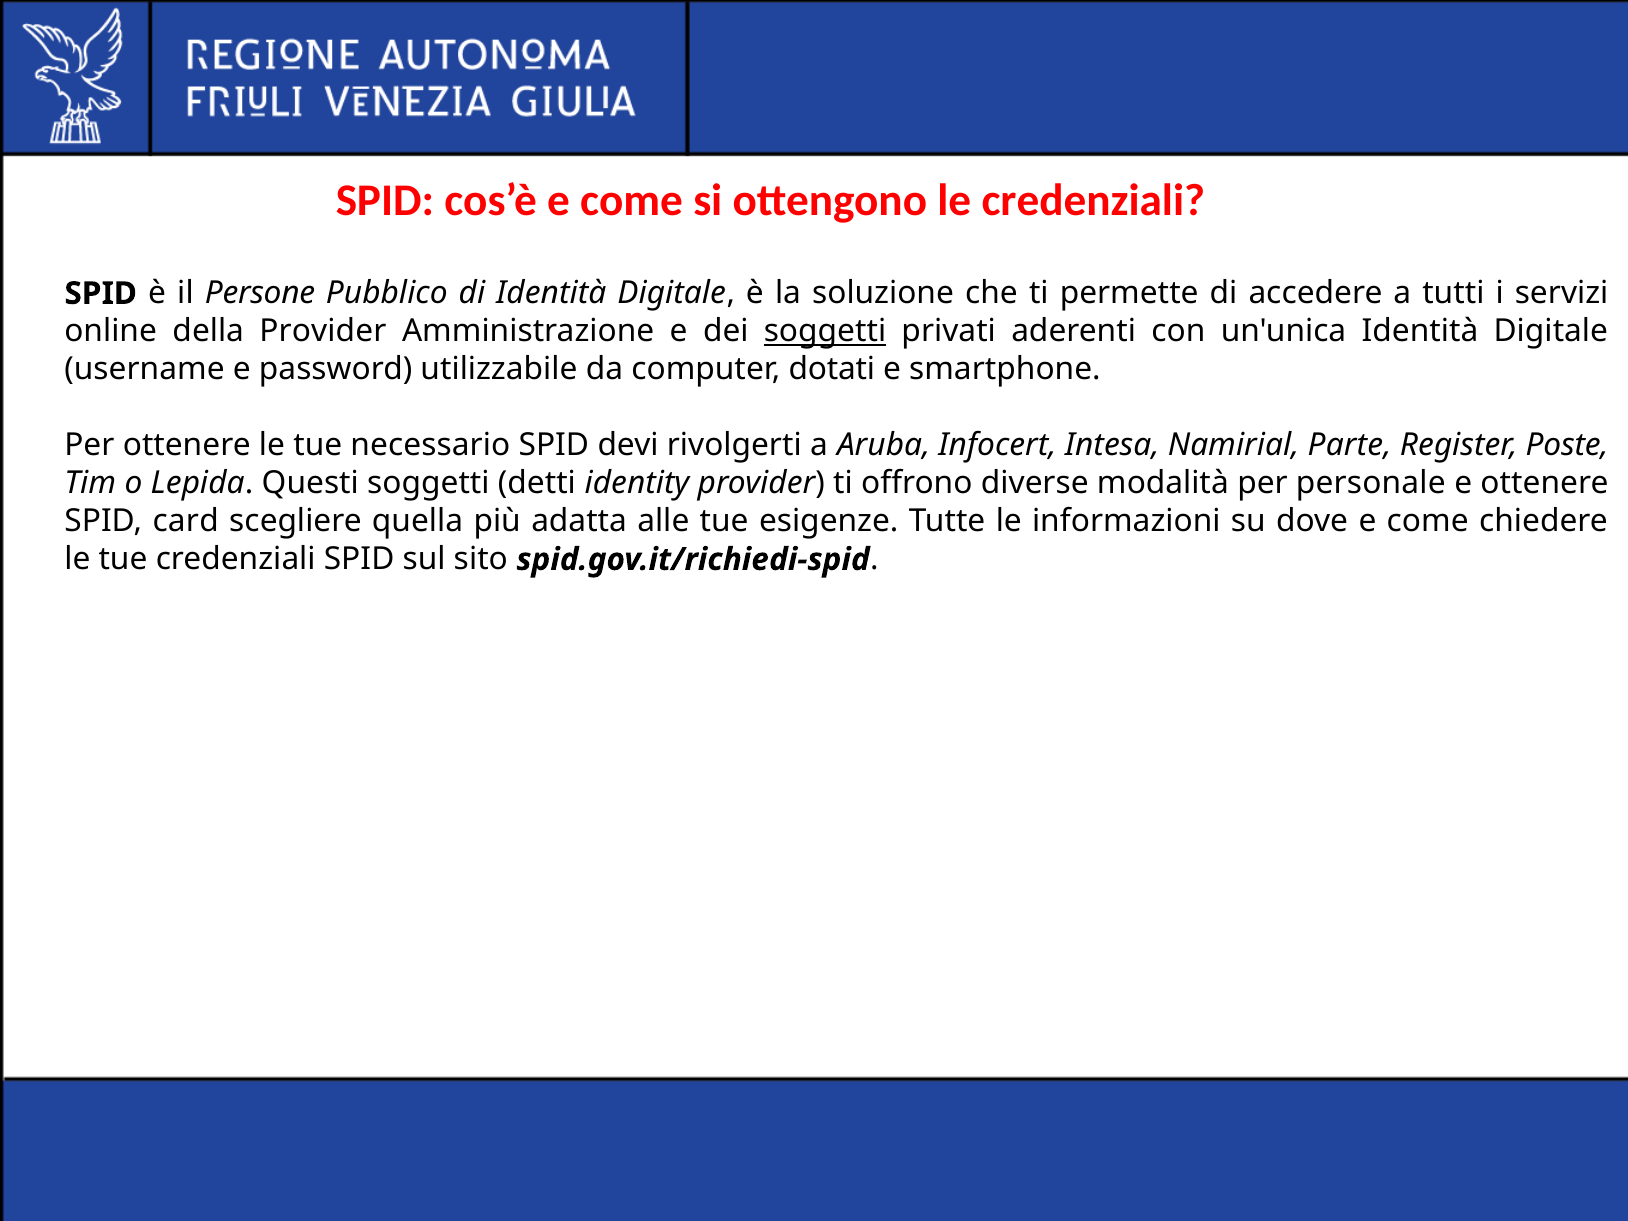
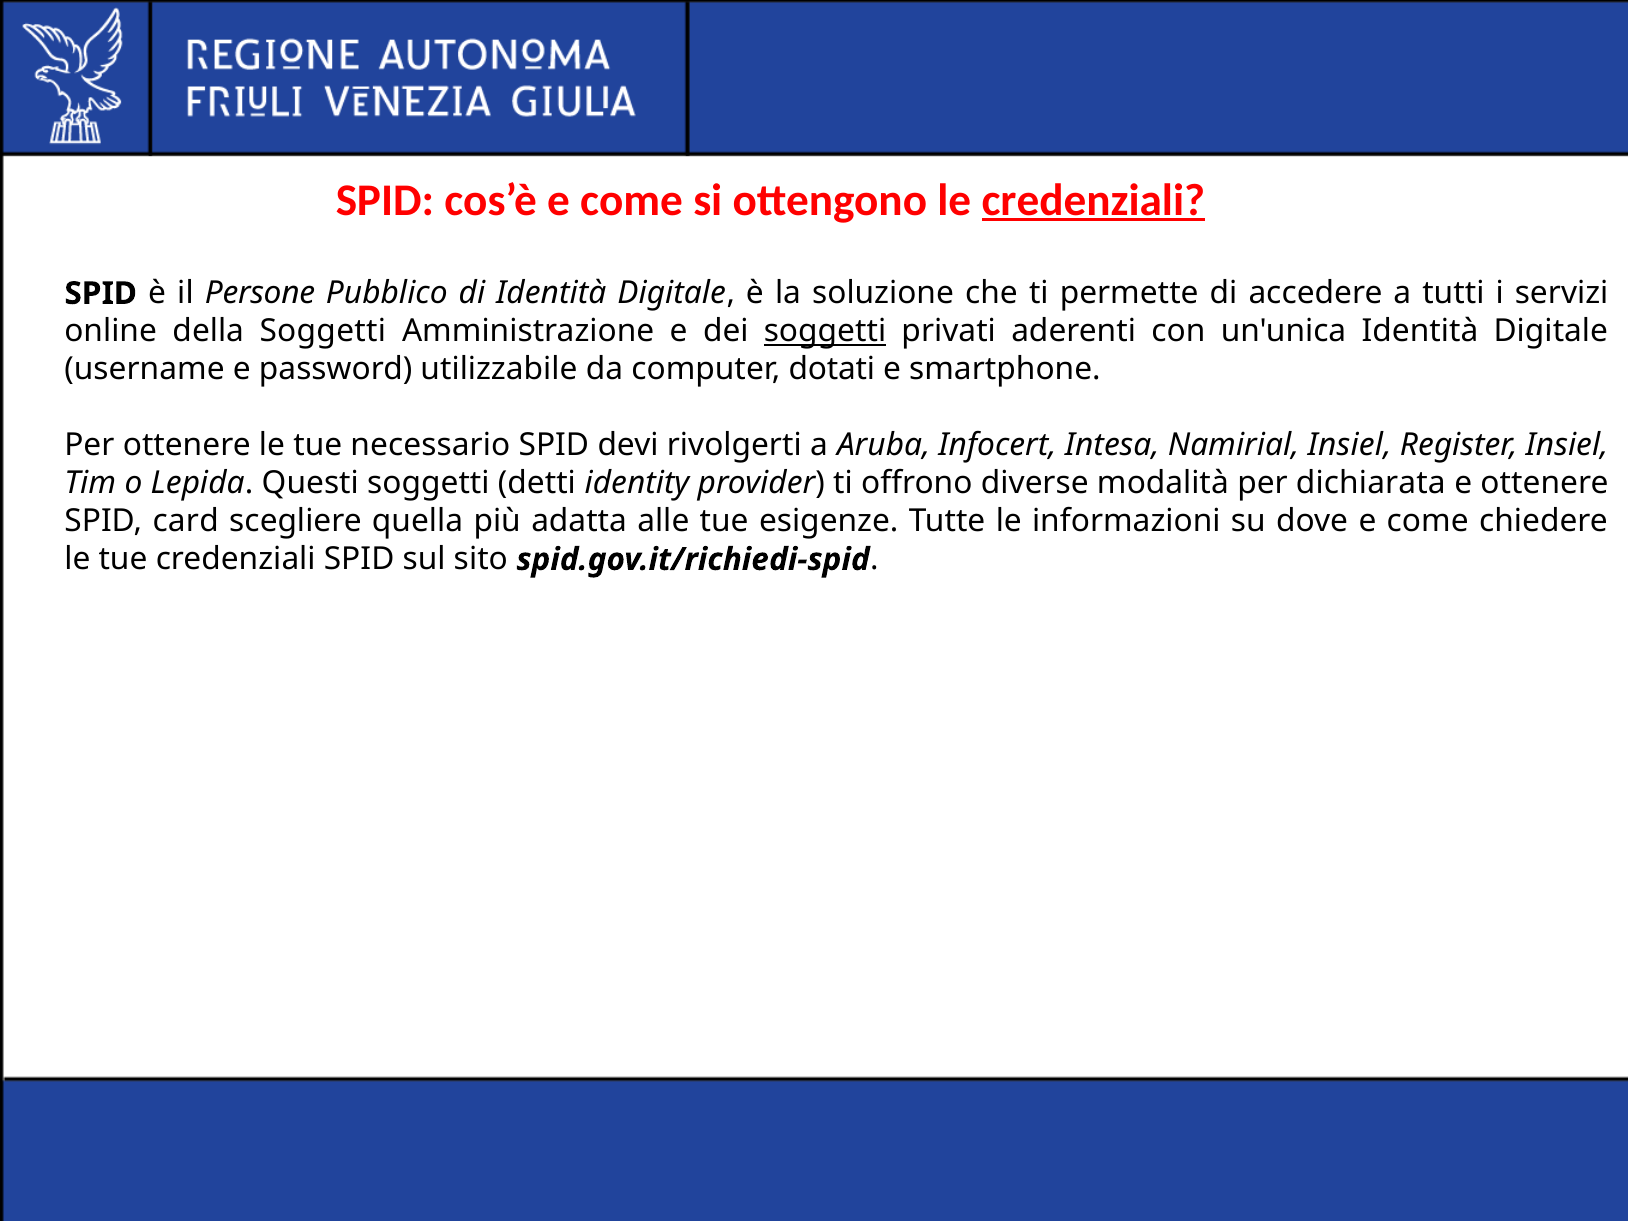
credenziali at (1093, 200) underline: none -> present
della Provider: Provider -> Soggetti
Namirial Parte: Parte -> Insiel
Register Poste: Poste -> Insiel
personale: personale -> dichiarata
